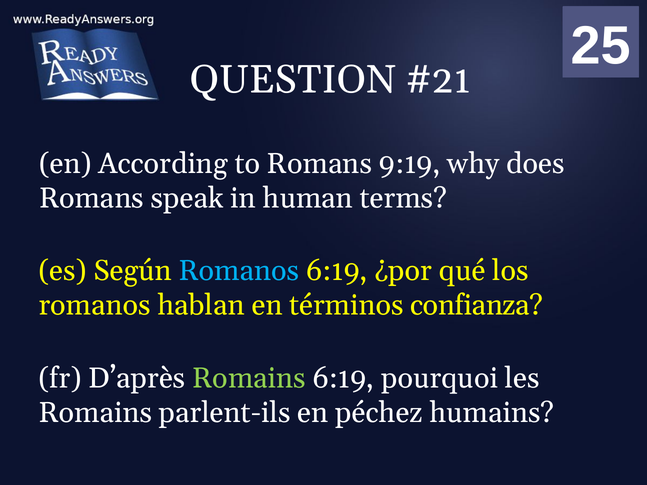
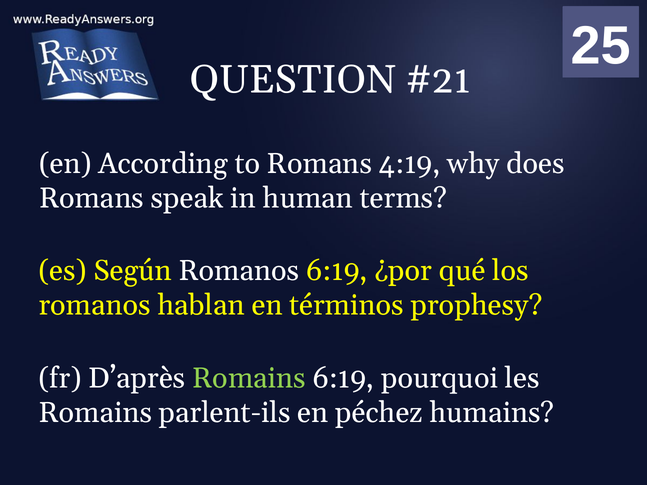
9:19: 9:19 -> 4:19
Romanos at (239, 271) colour: light blue -> white
confianza: confianza -> prophesy
